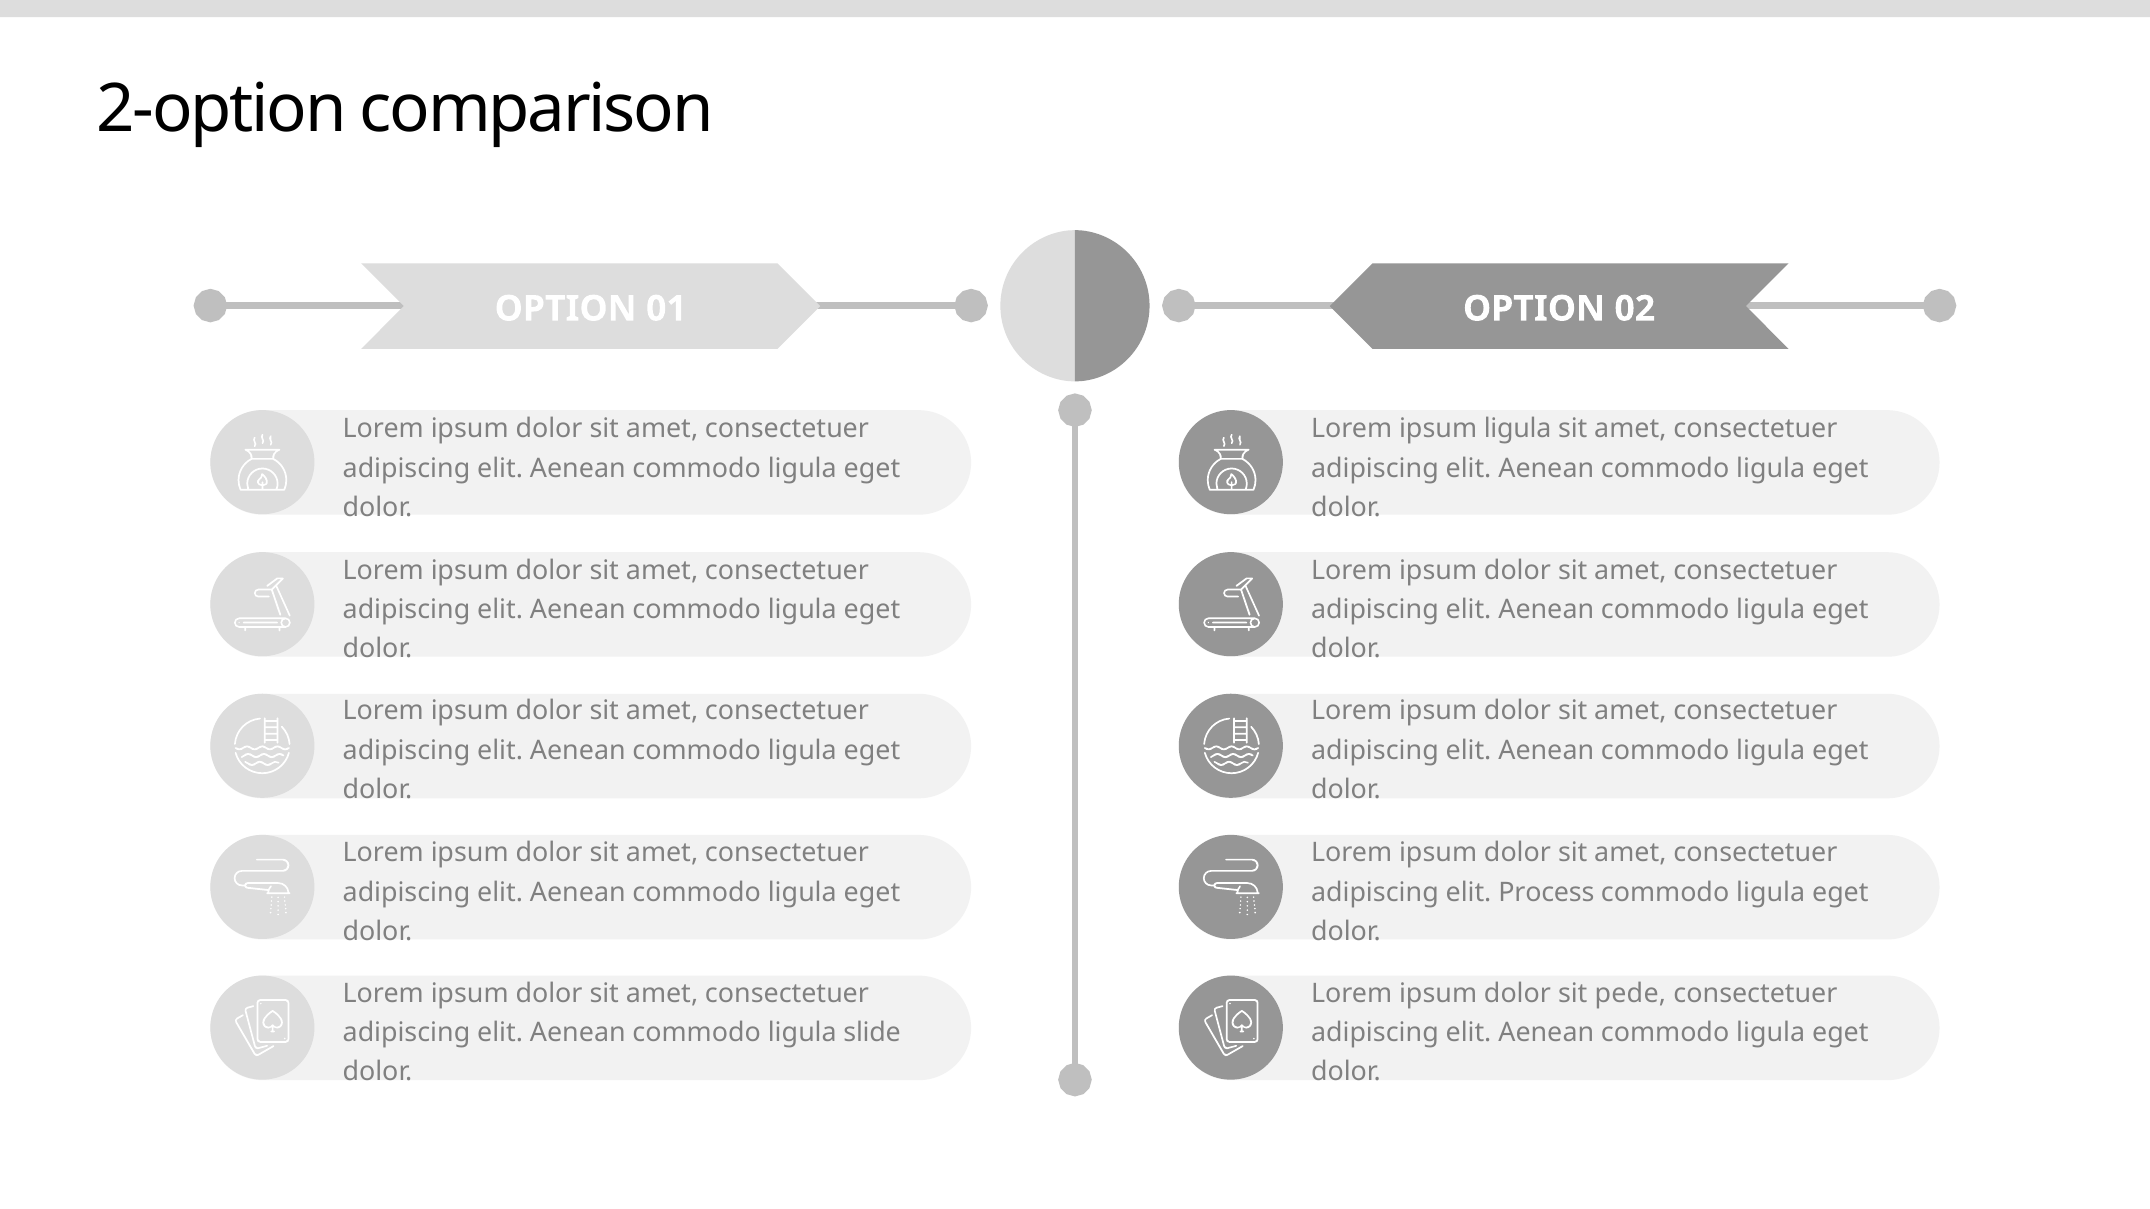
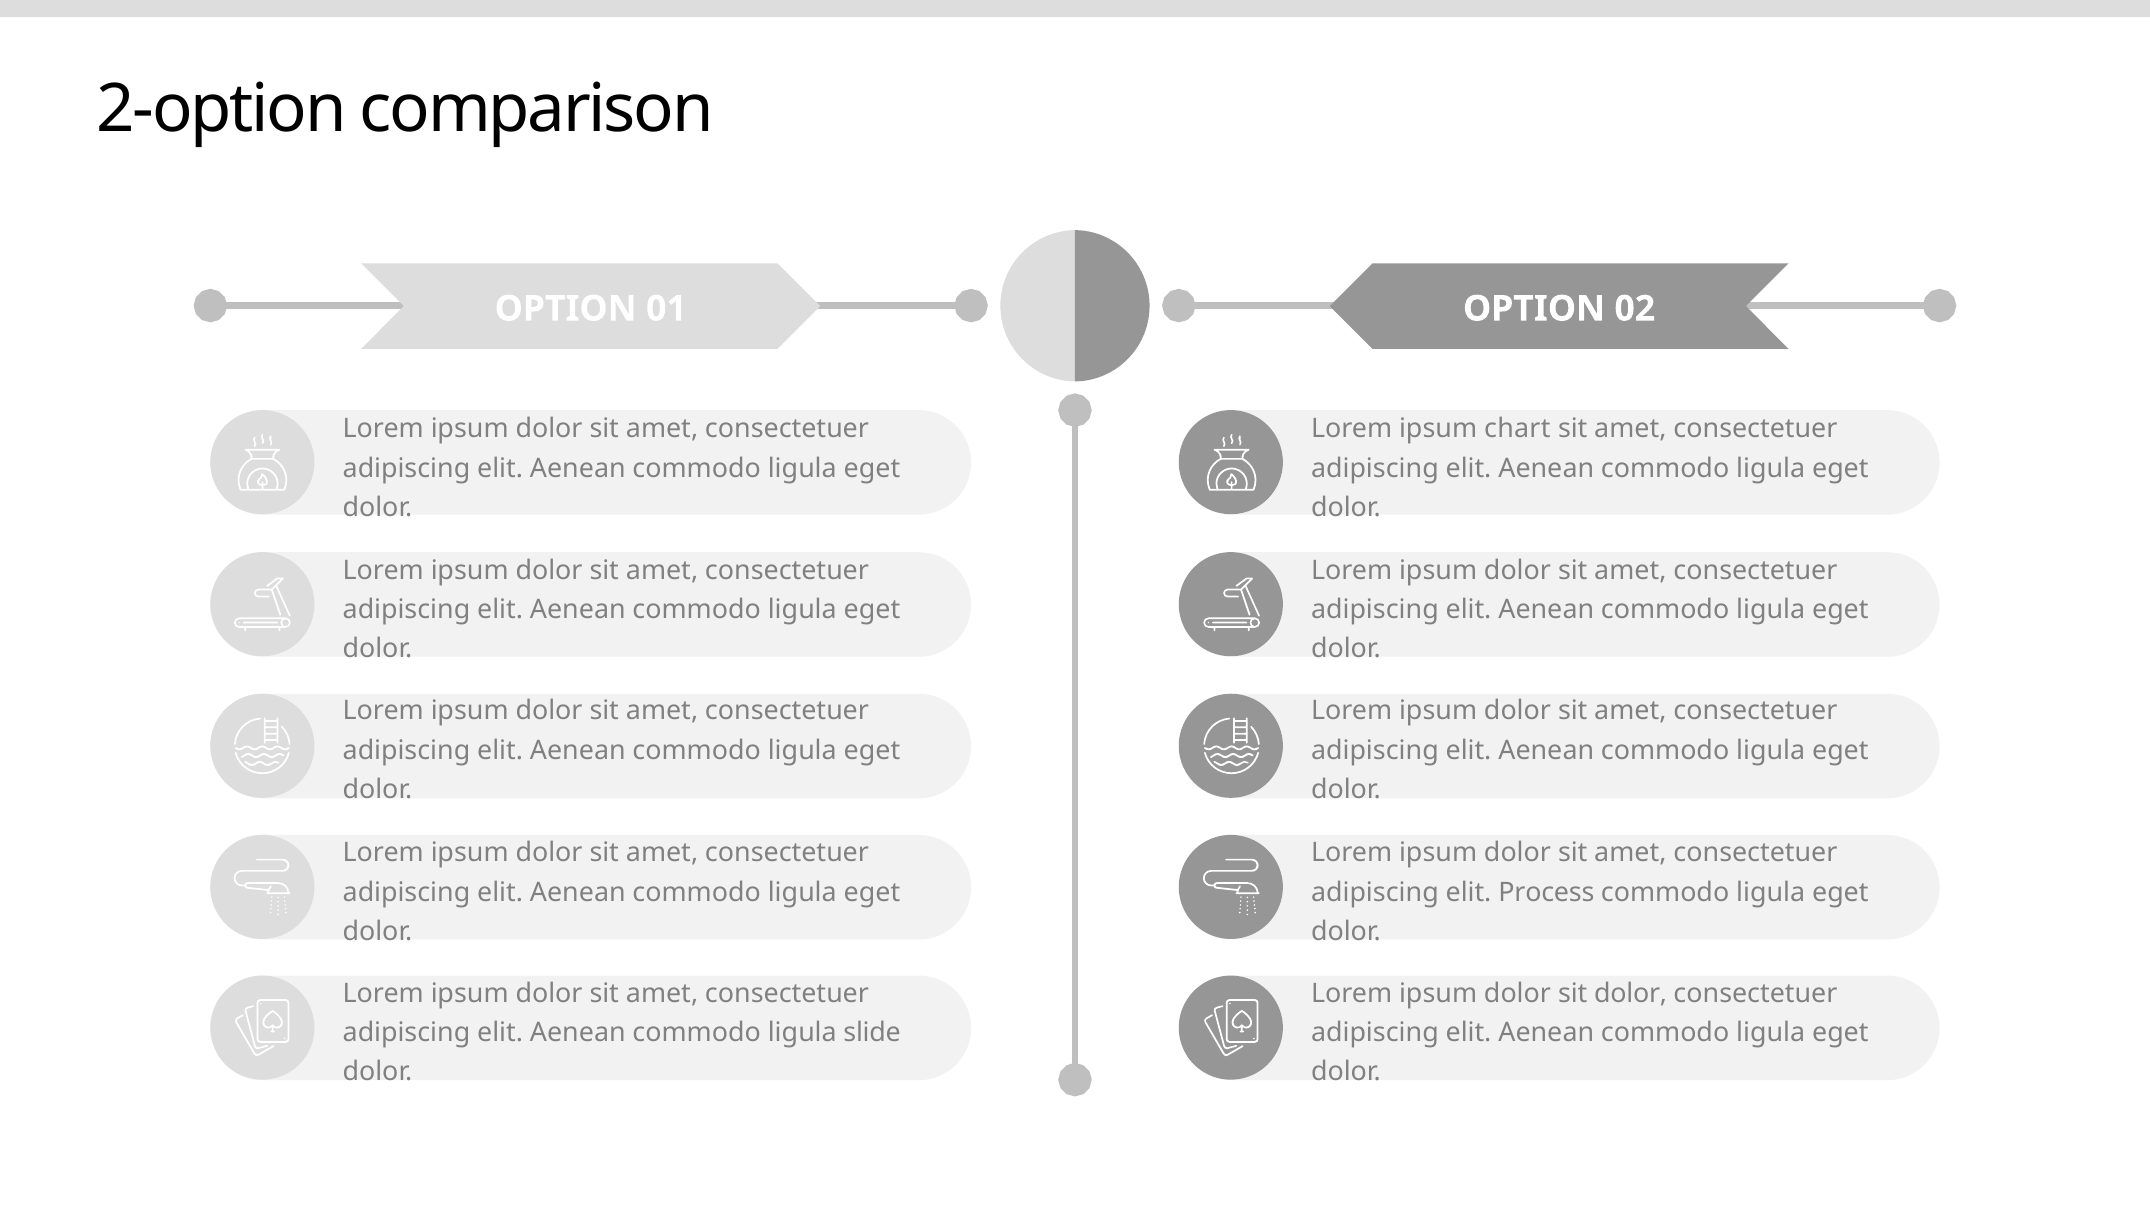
ipsum ligula: ligula -> chart
sit pede: pede -> dolor
